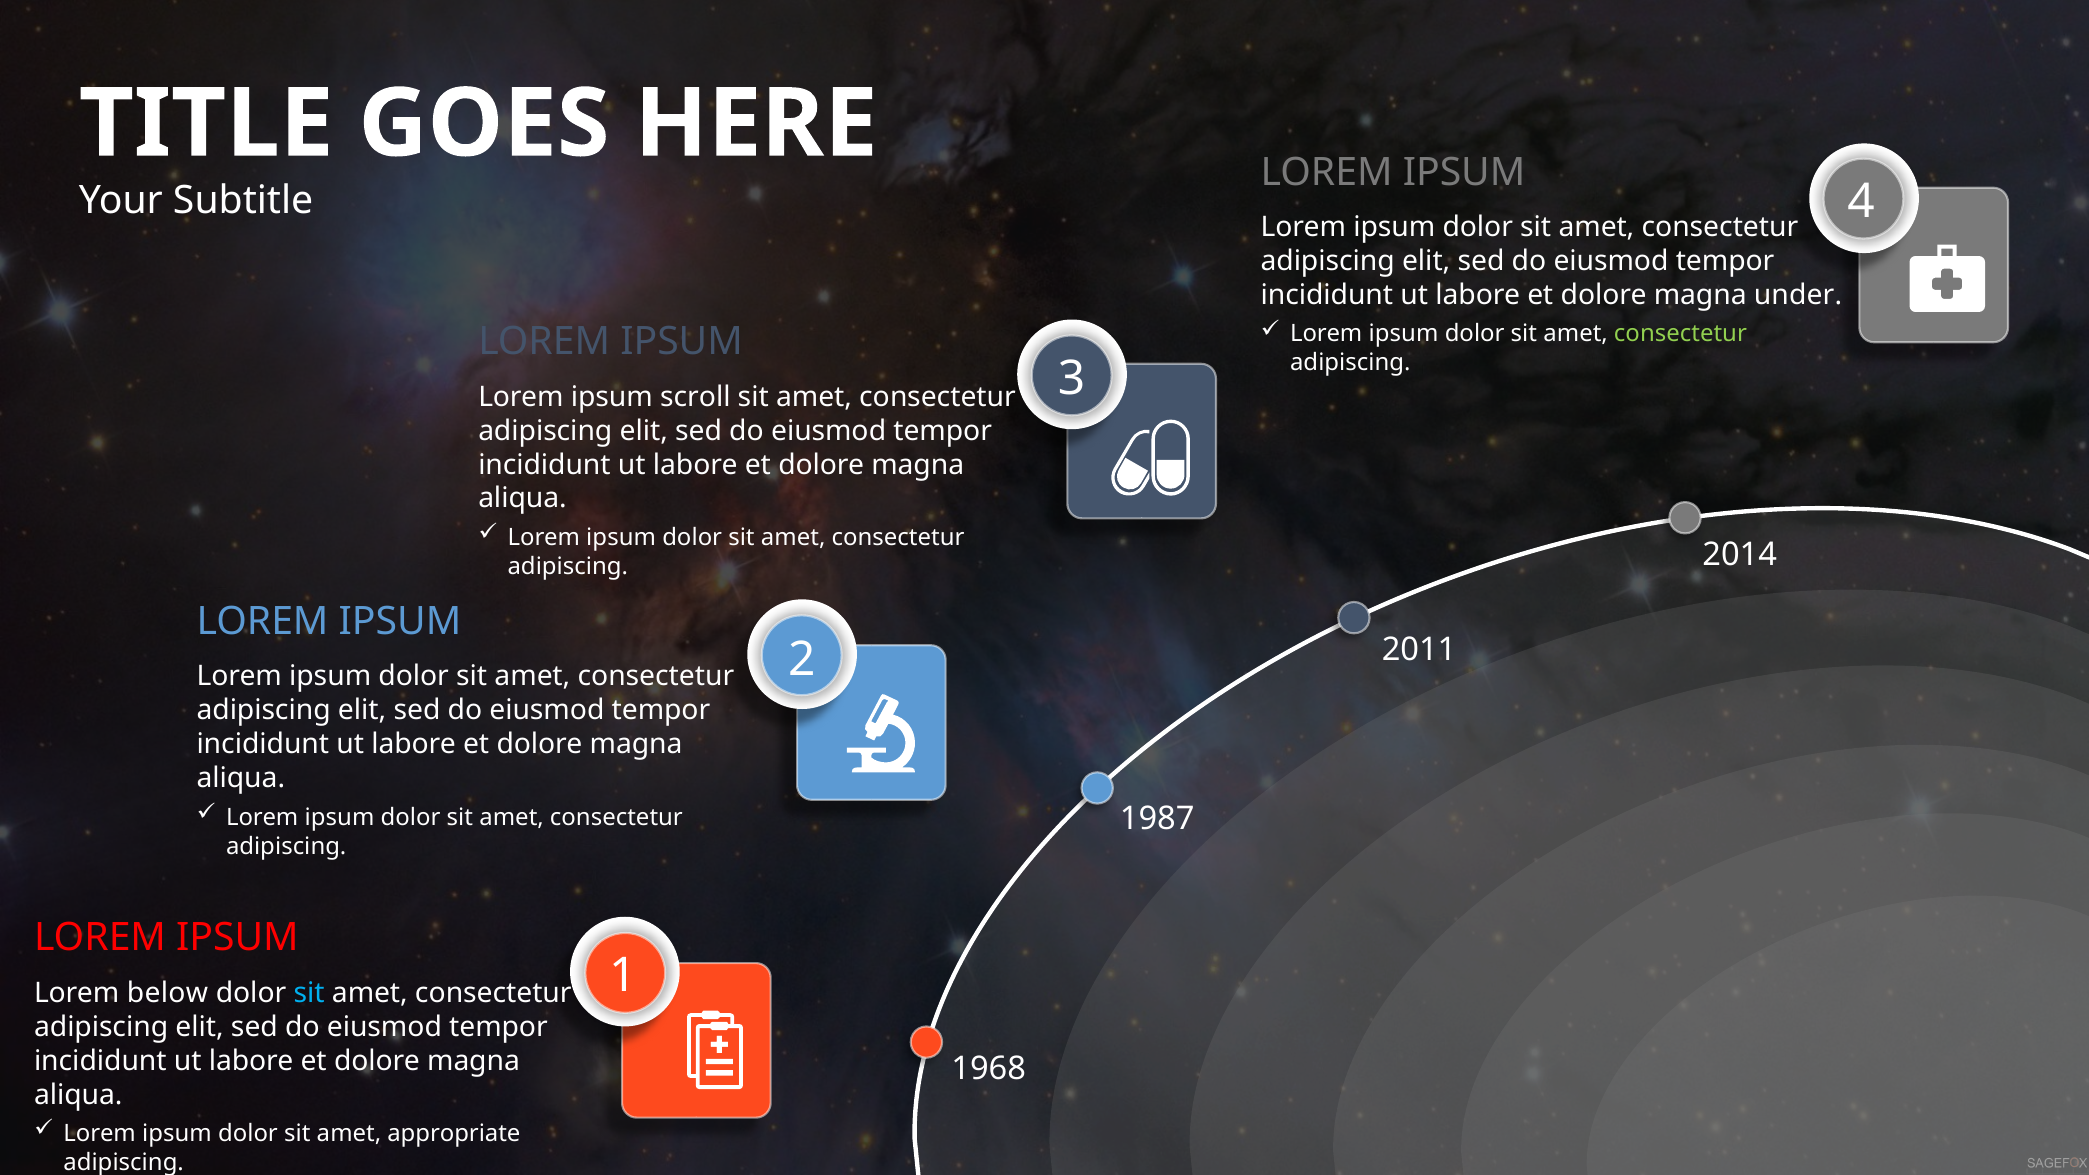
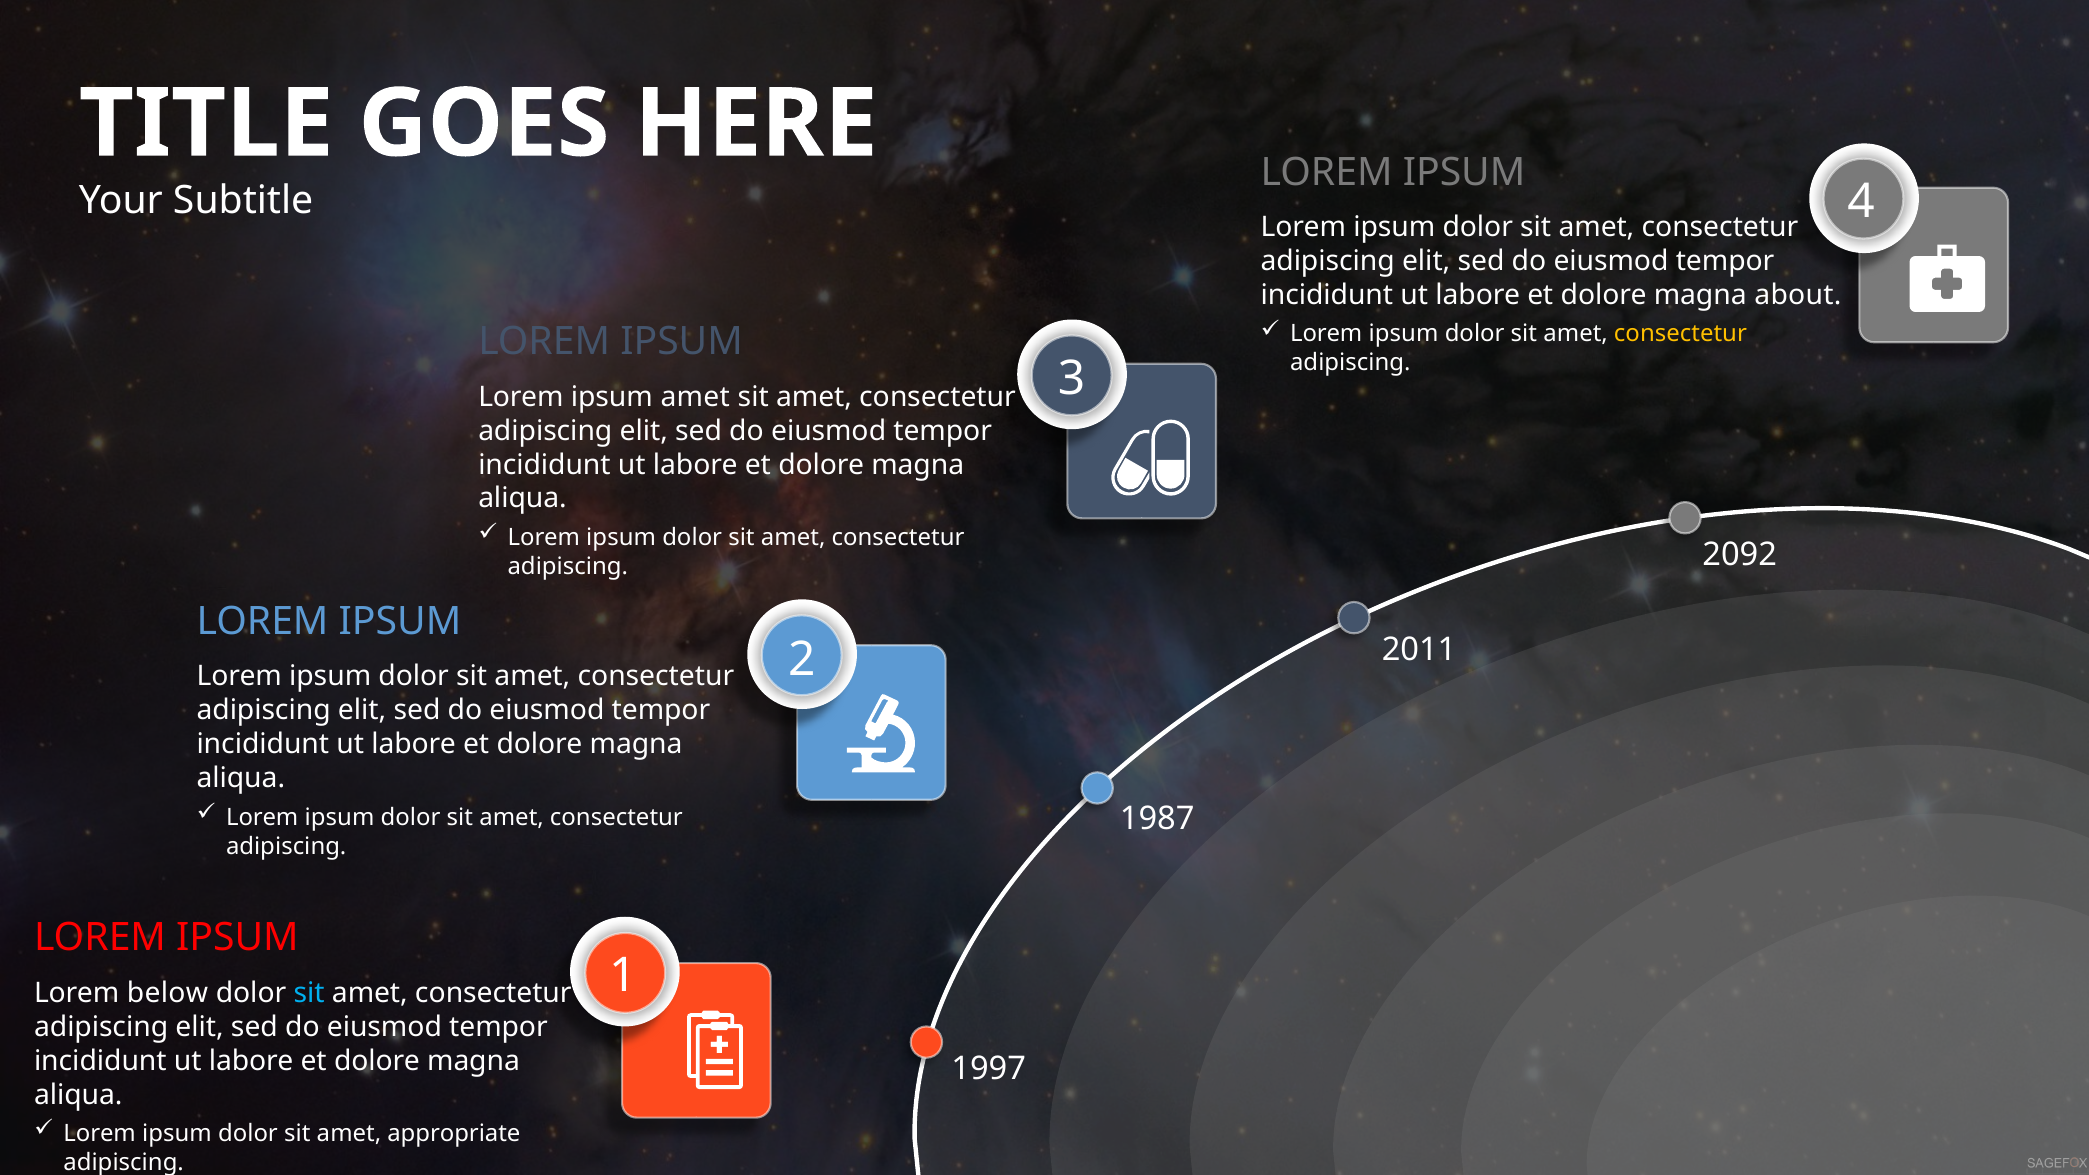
under: under -> about
consectetur at (1680, 334) colour: light green -> yellow
ipsum scroll: scroll -> amet
2014: 2014 -> 2092
1968: 1968 -> 1997
